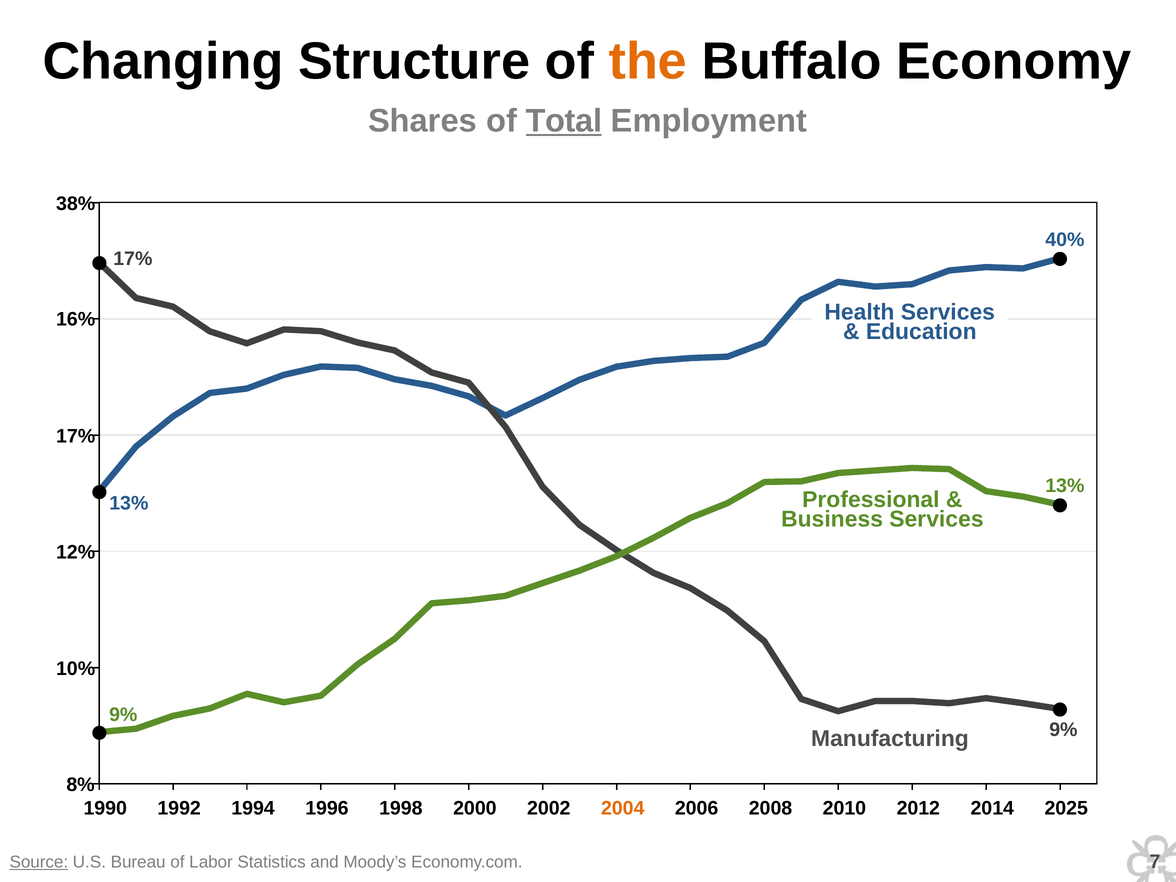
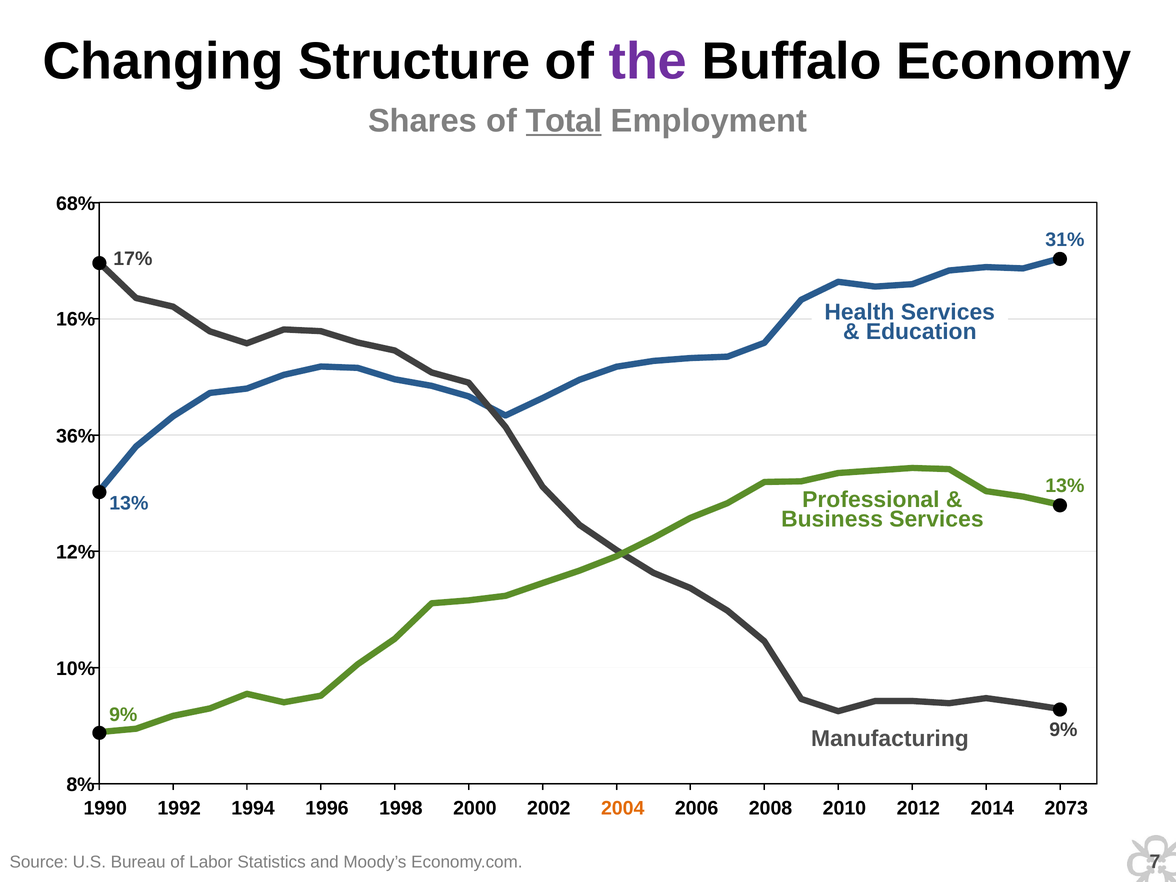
the colour: orange -> purple
38%: 38% -> 68%
40%: 40% -> 31%
17% at (76, 436): 17% -> 36%
2025: 2025 -> 2073
Source underline: present -> none
